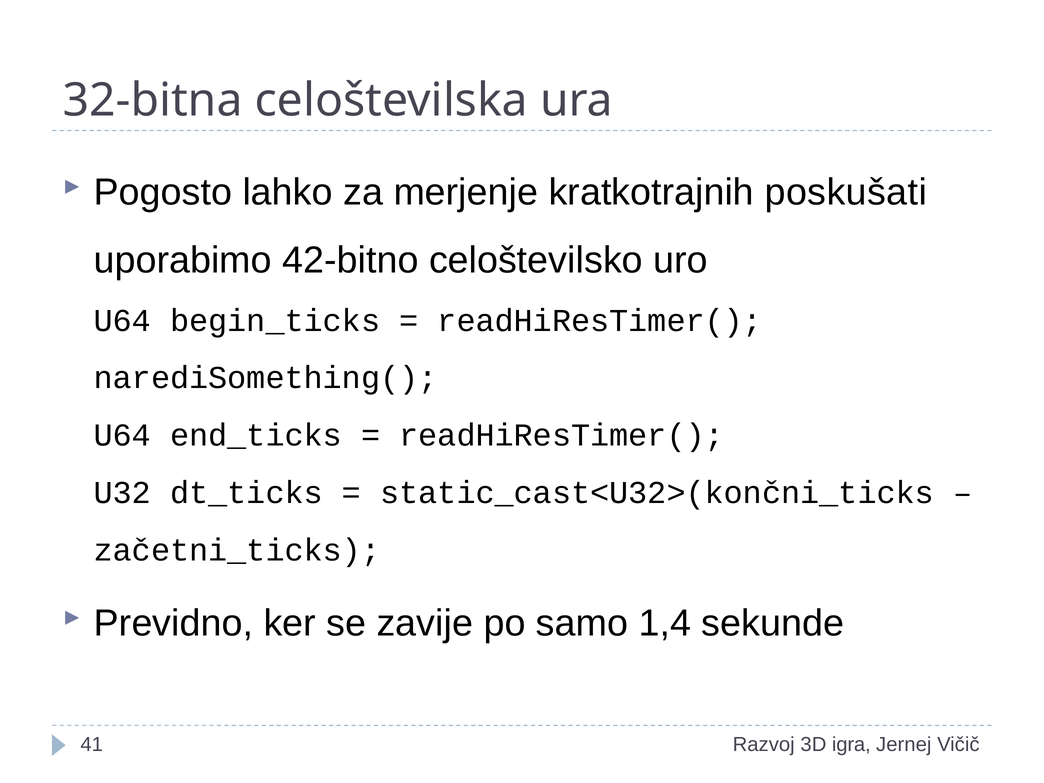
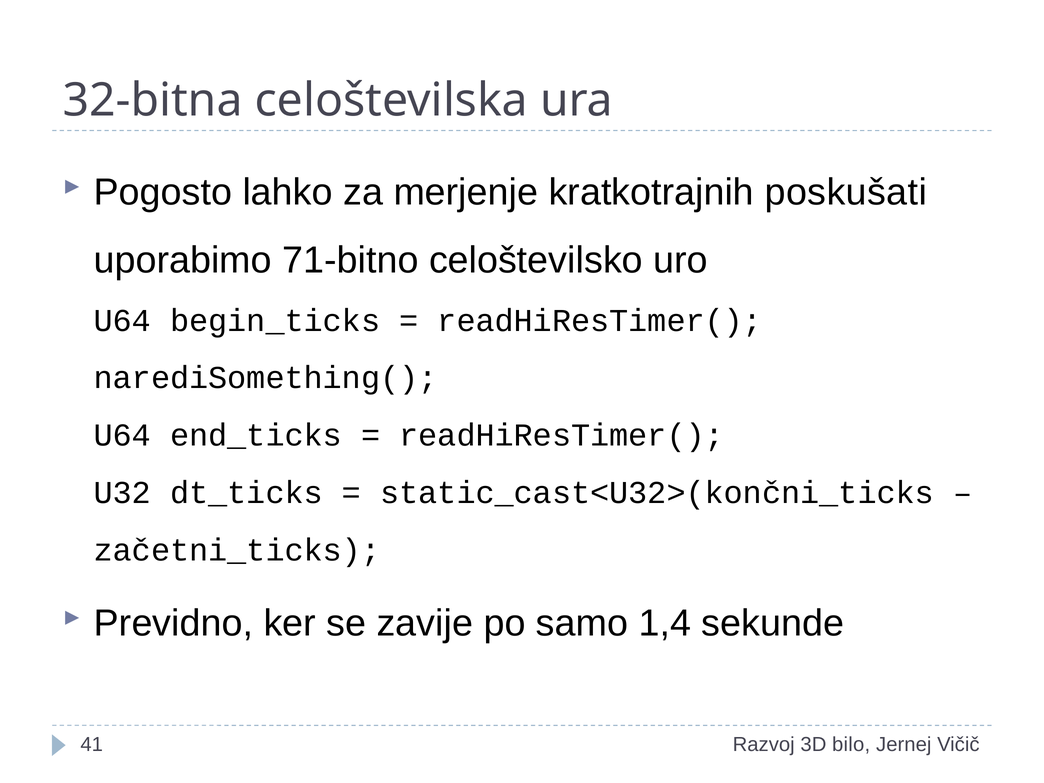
42-bitno: 42-bitno -> 71-bitno
igra: igra -> bilo
